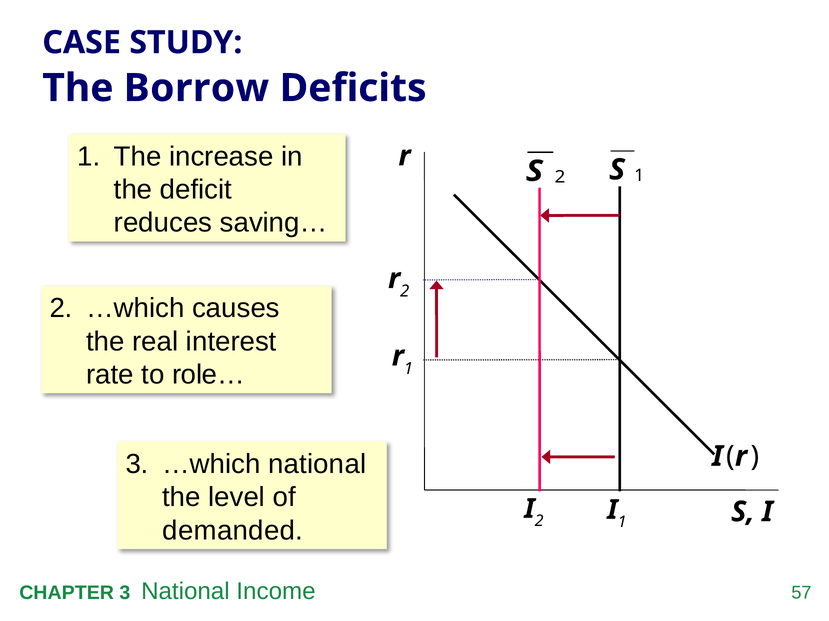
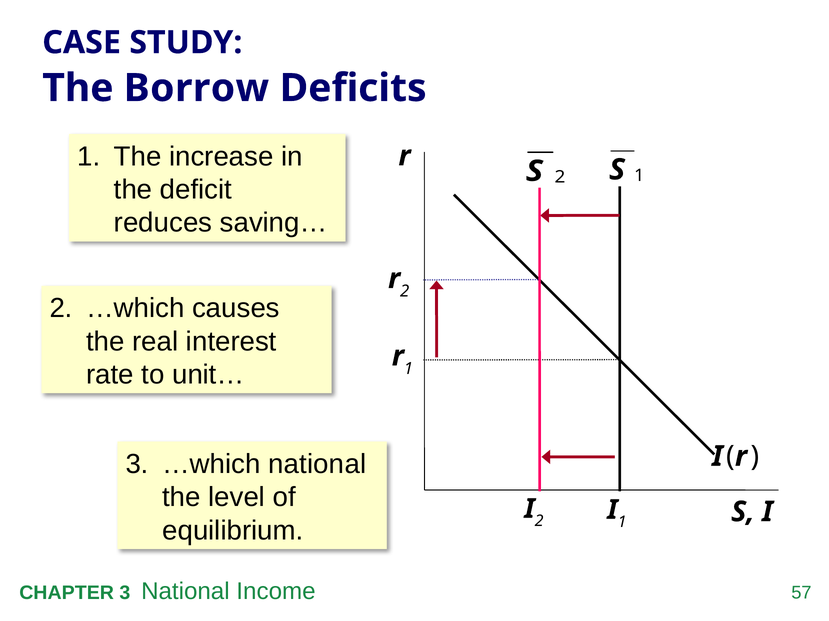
role…: role… -> unit…
demanded: demanded -> equilibrium
